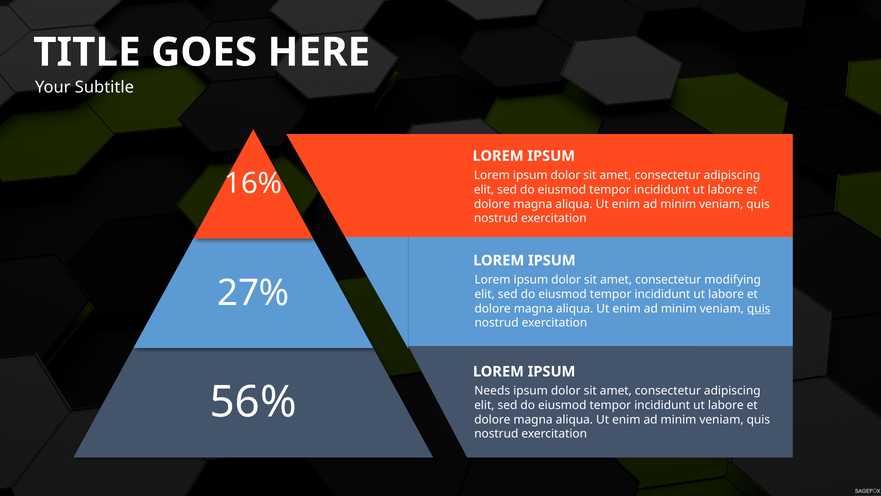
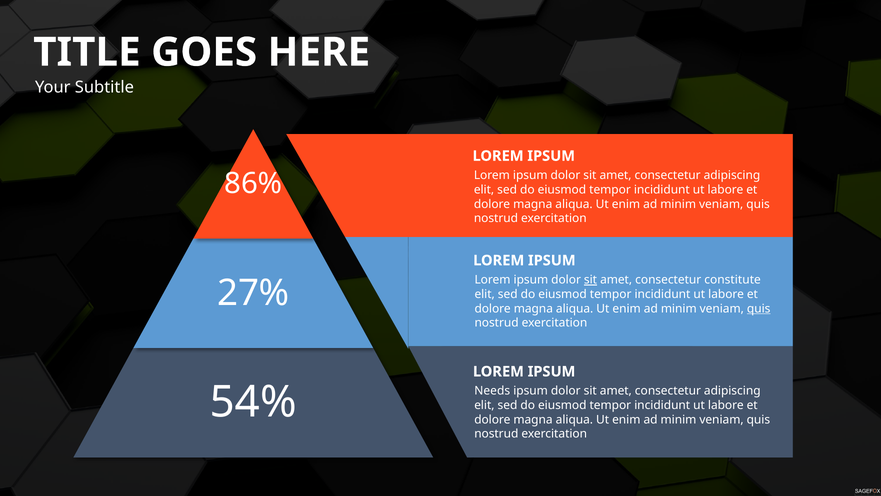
16%: 16% -> 86%
sit at (590, 280) underline: none -> present
modifying: modifying -> constitute
56%: 56% -> 54%
